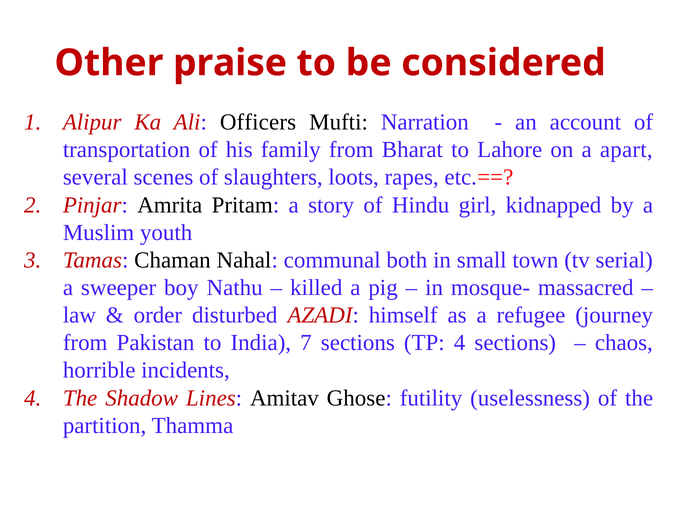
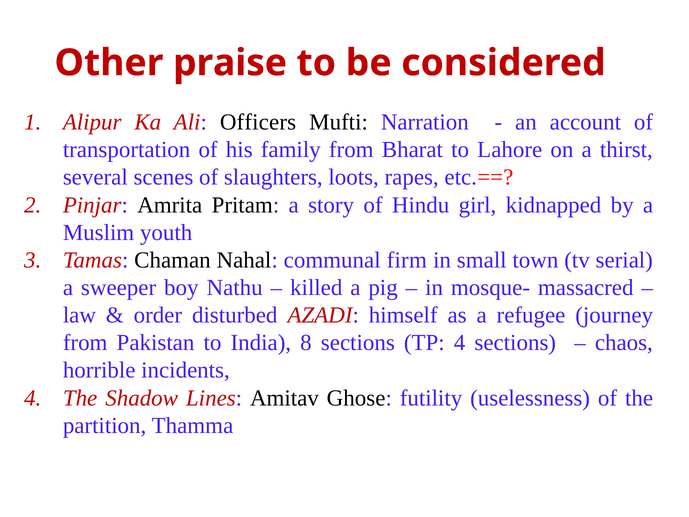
apart: apart -> thirst
both: both -> firm
7: 7 -> 8
